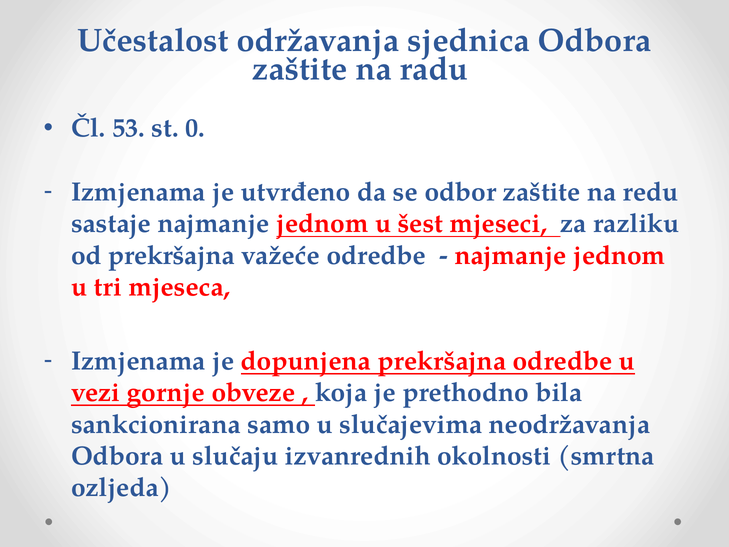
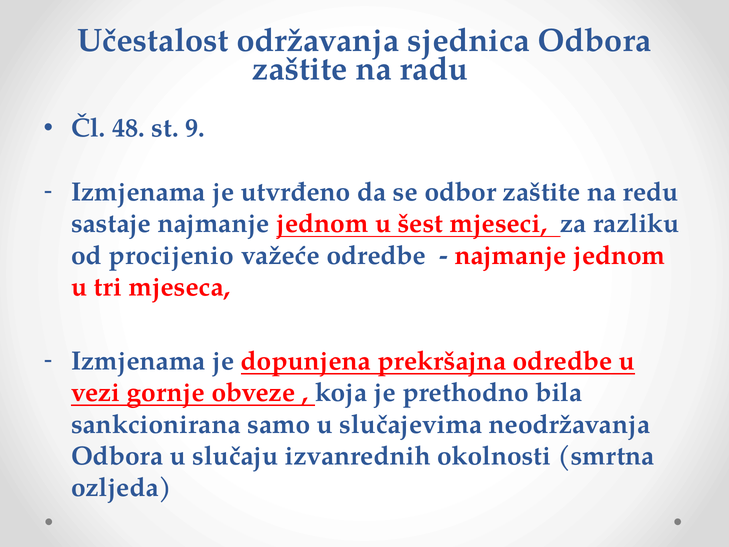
53: 53 -> 48
0: 0 -> 9
od prekršajna: prekršajna -> procijenio
